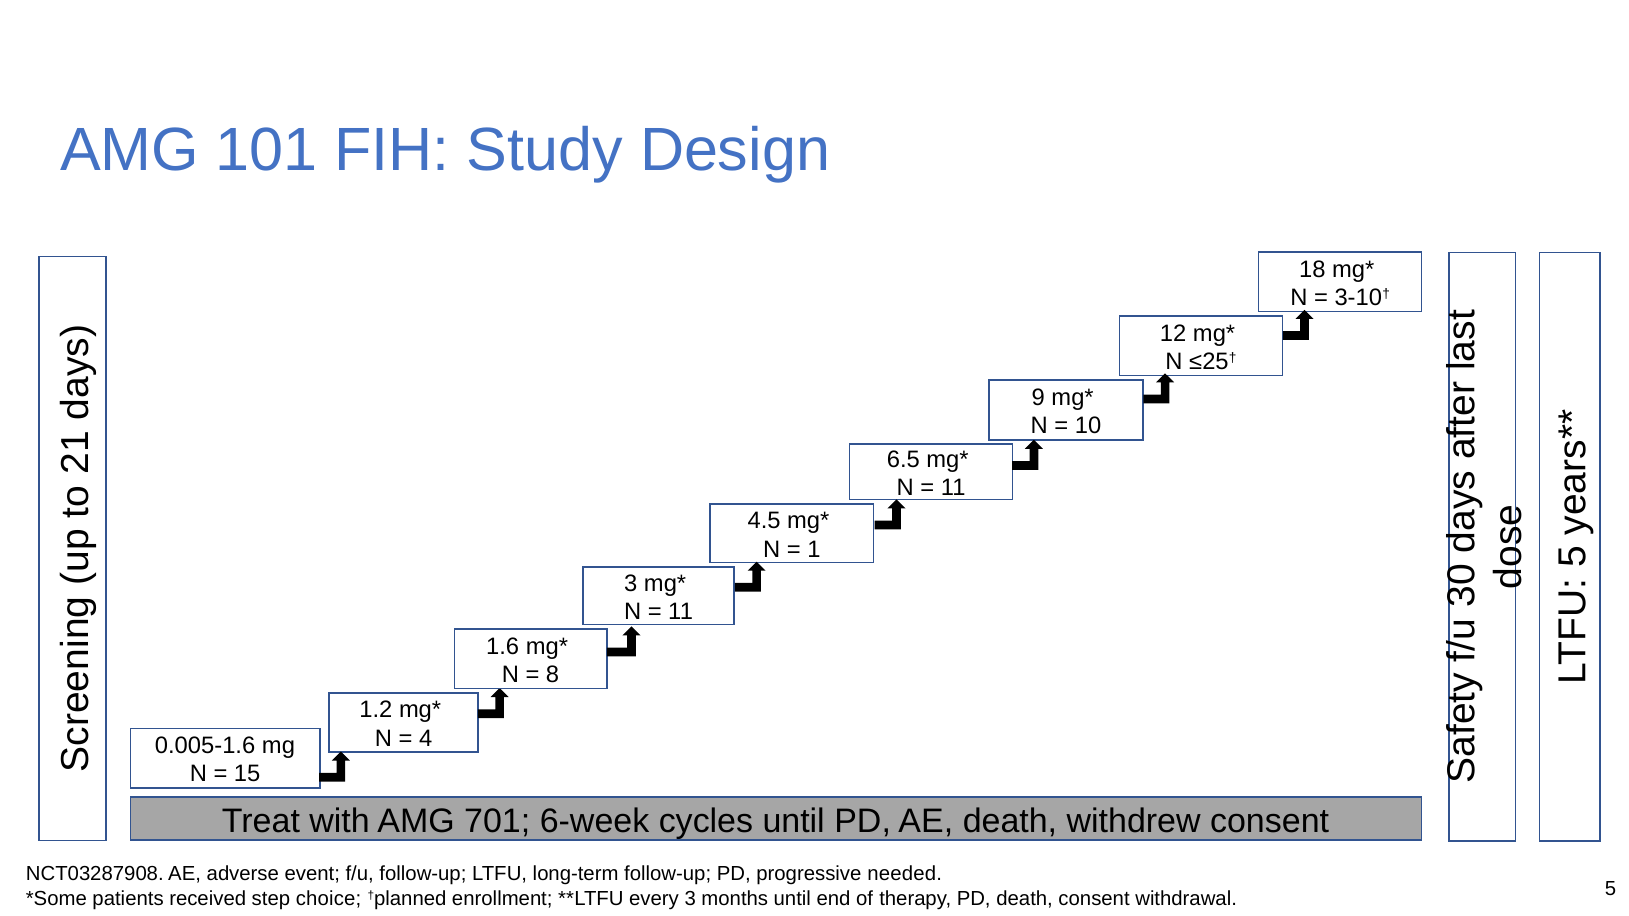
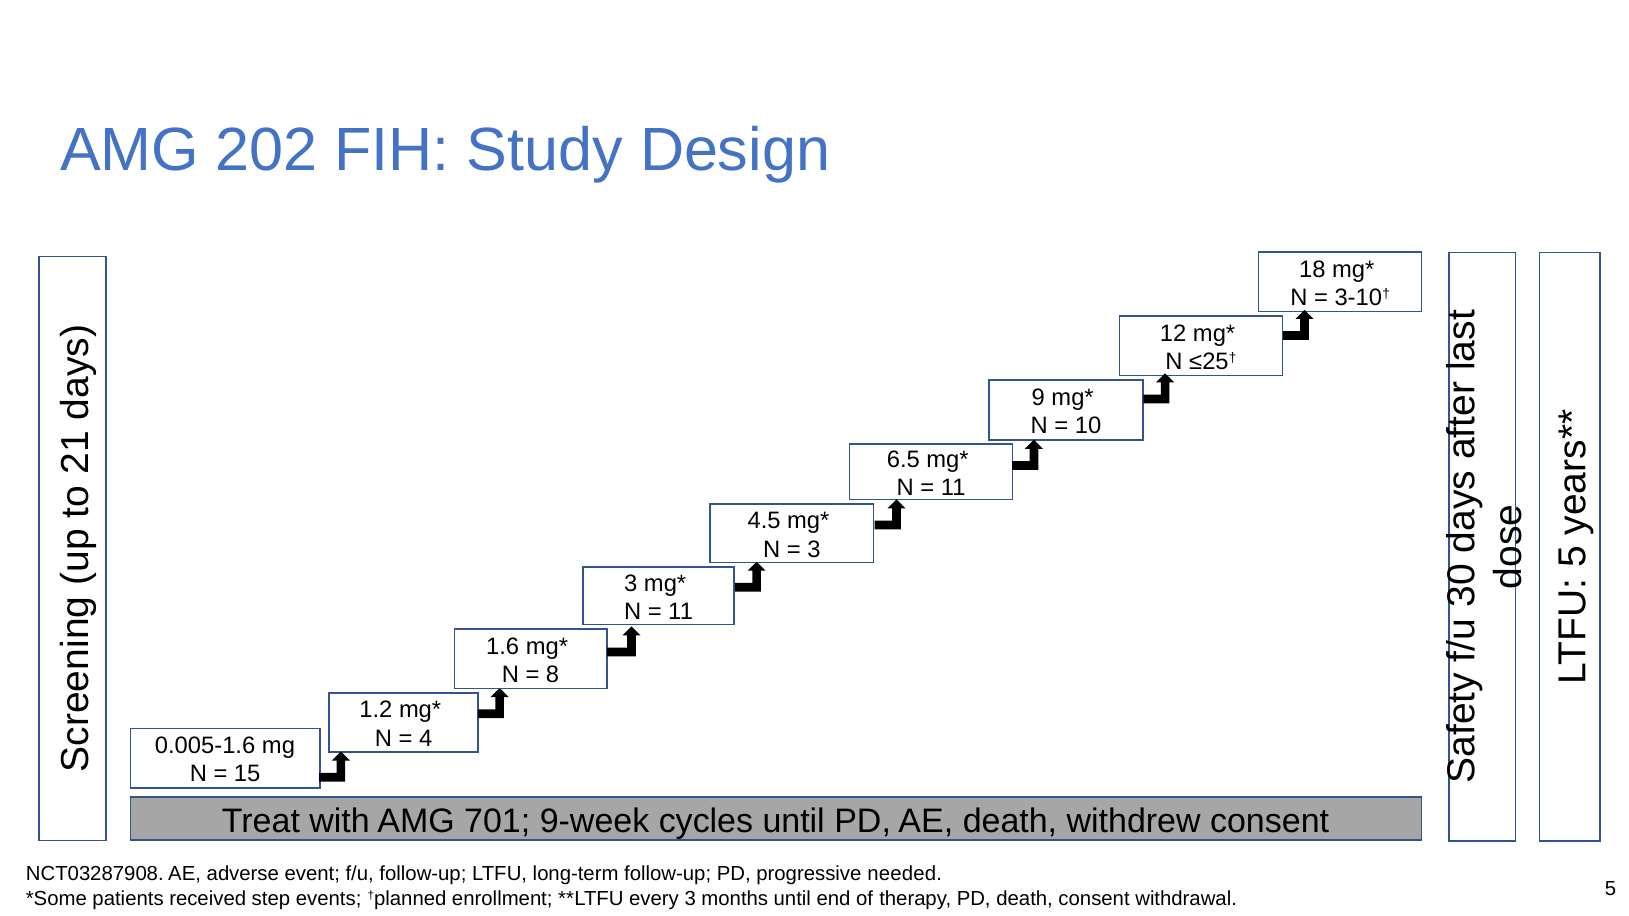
101: 101 -> 202
1 at (814, 549): 1 -> 3
6-week: 6-week -> 9-week
choice: choice -> events
